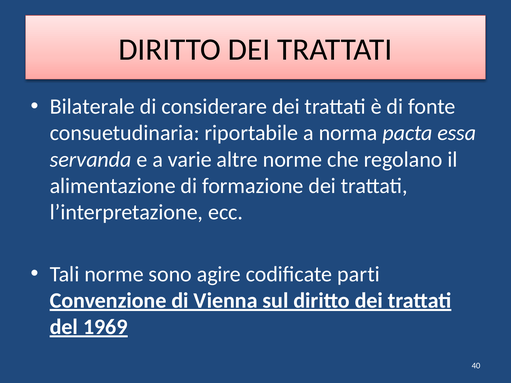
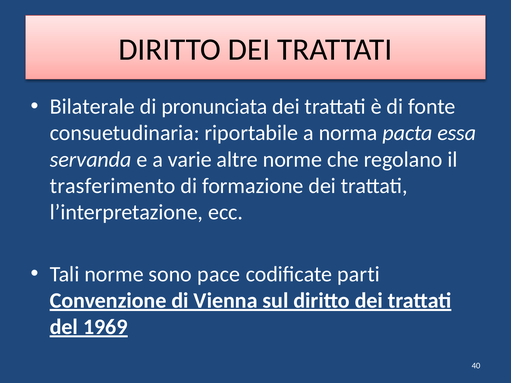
considerare: considerare -> pronunciata
alimentazione: alimentazione -> trasferimento
agire: agire -> pace
